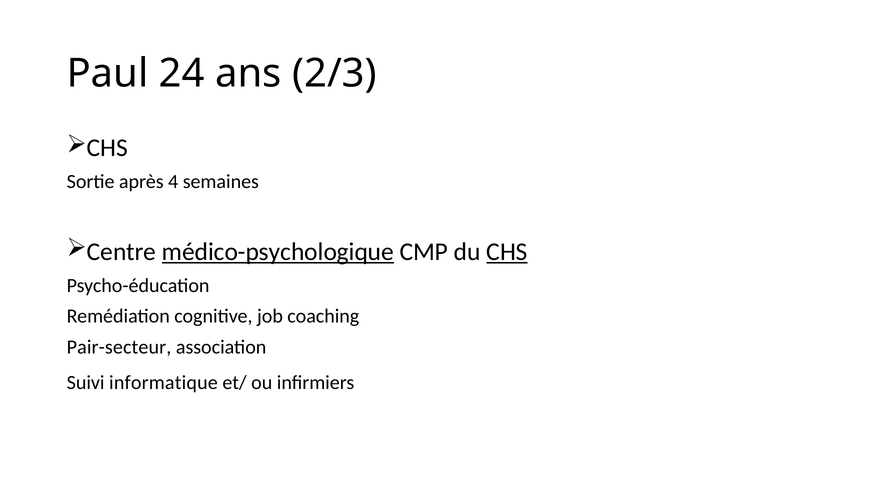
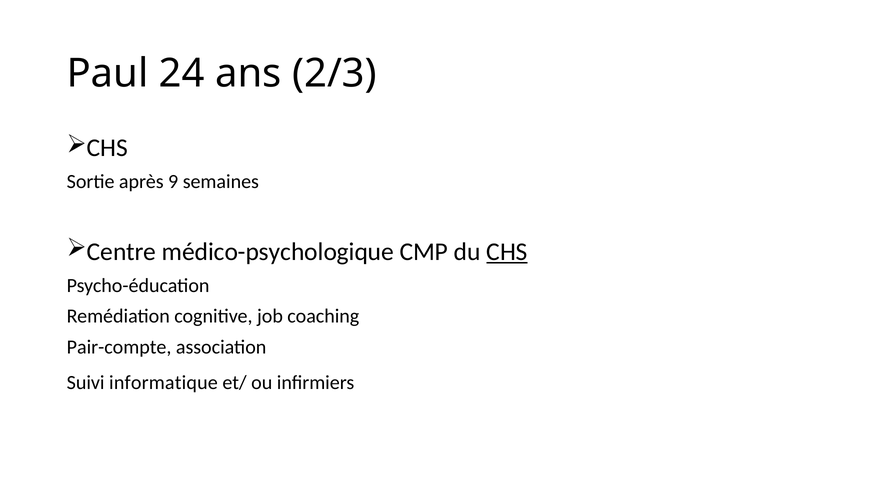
4: 4 -> 9
médico-psychologique underline: present -> none
Pair-secteur: Pair-secteur -> Pair-compte
